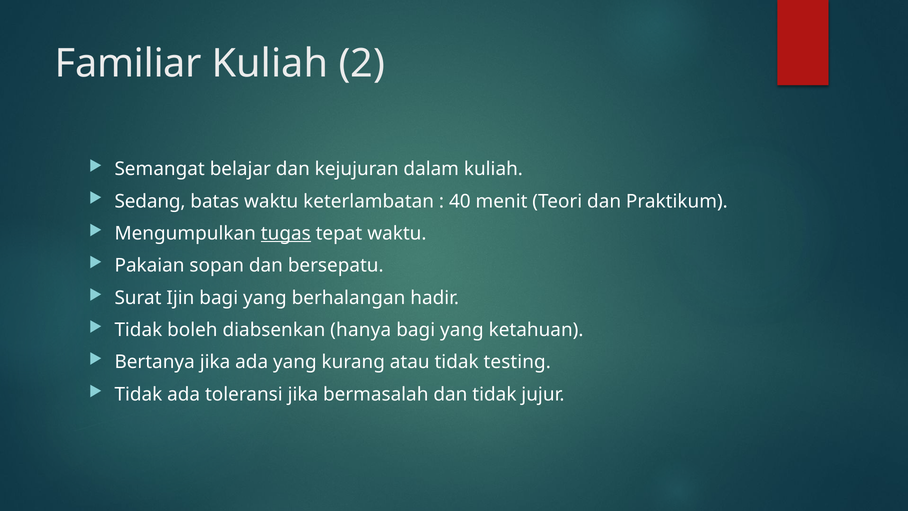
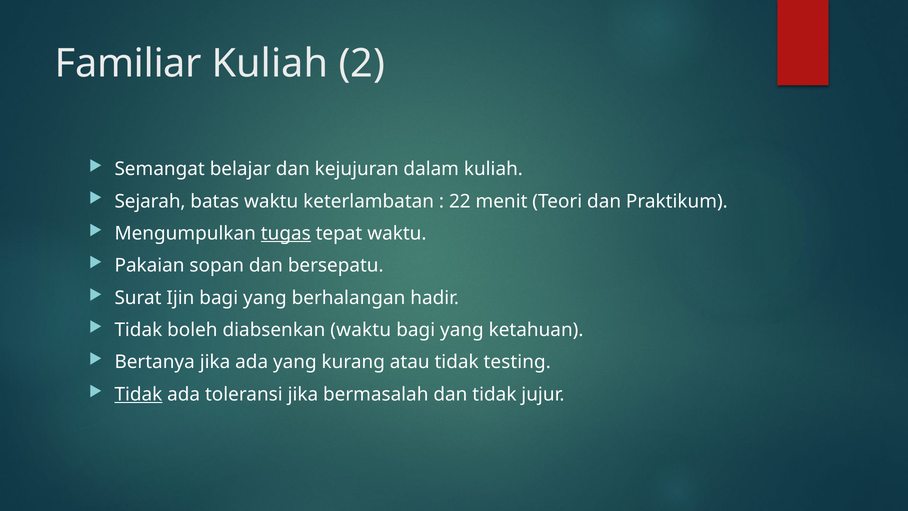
Sedang: Sedang -> Sejarah
40: 40 -> 22
diabsenkan hanya: hanya -> waktu
Tidak at (138, 394) underline: none -> present
